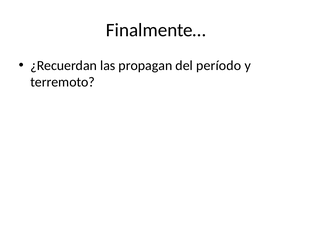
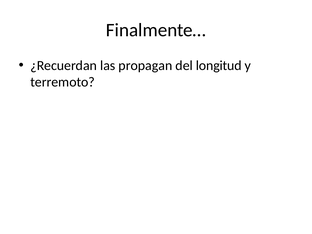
período: período -> longitud
